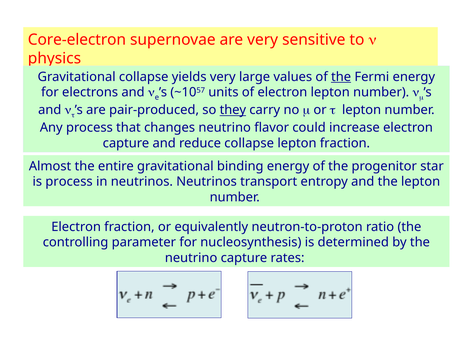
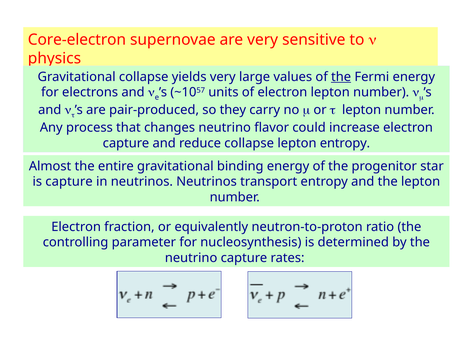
they underline: present -> none
lepton fraction: fraction -> entropy
is process: process -> capture
